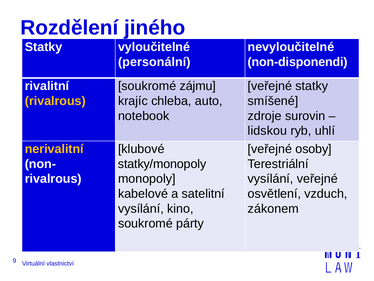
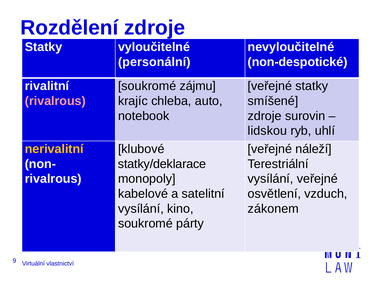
Rozdělení jiného: jiného -> zdroje
non-disponendi: non-disponendi -> non-despotické
rivalrous at (55, 101) colour: yellow -> pink
osoby: osoby -> náleží
statky/monopoly: statky/monopoly -> statky/deklarace
